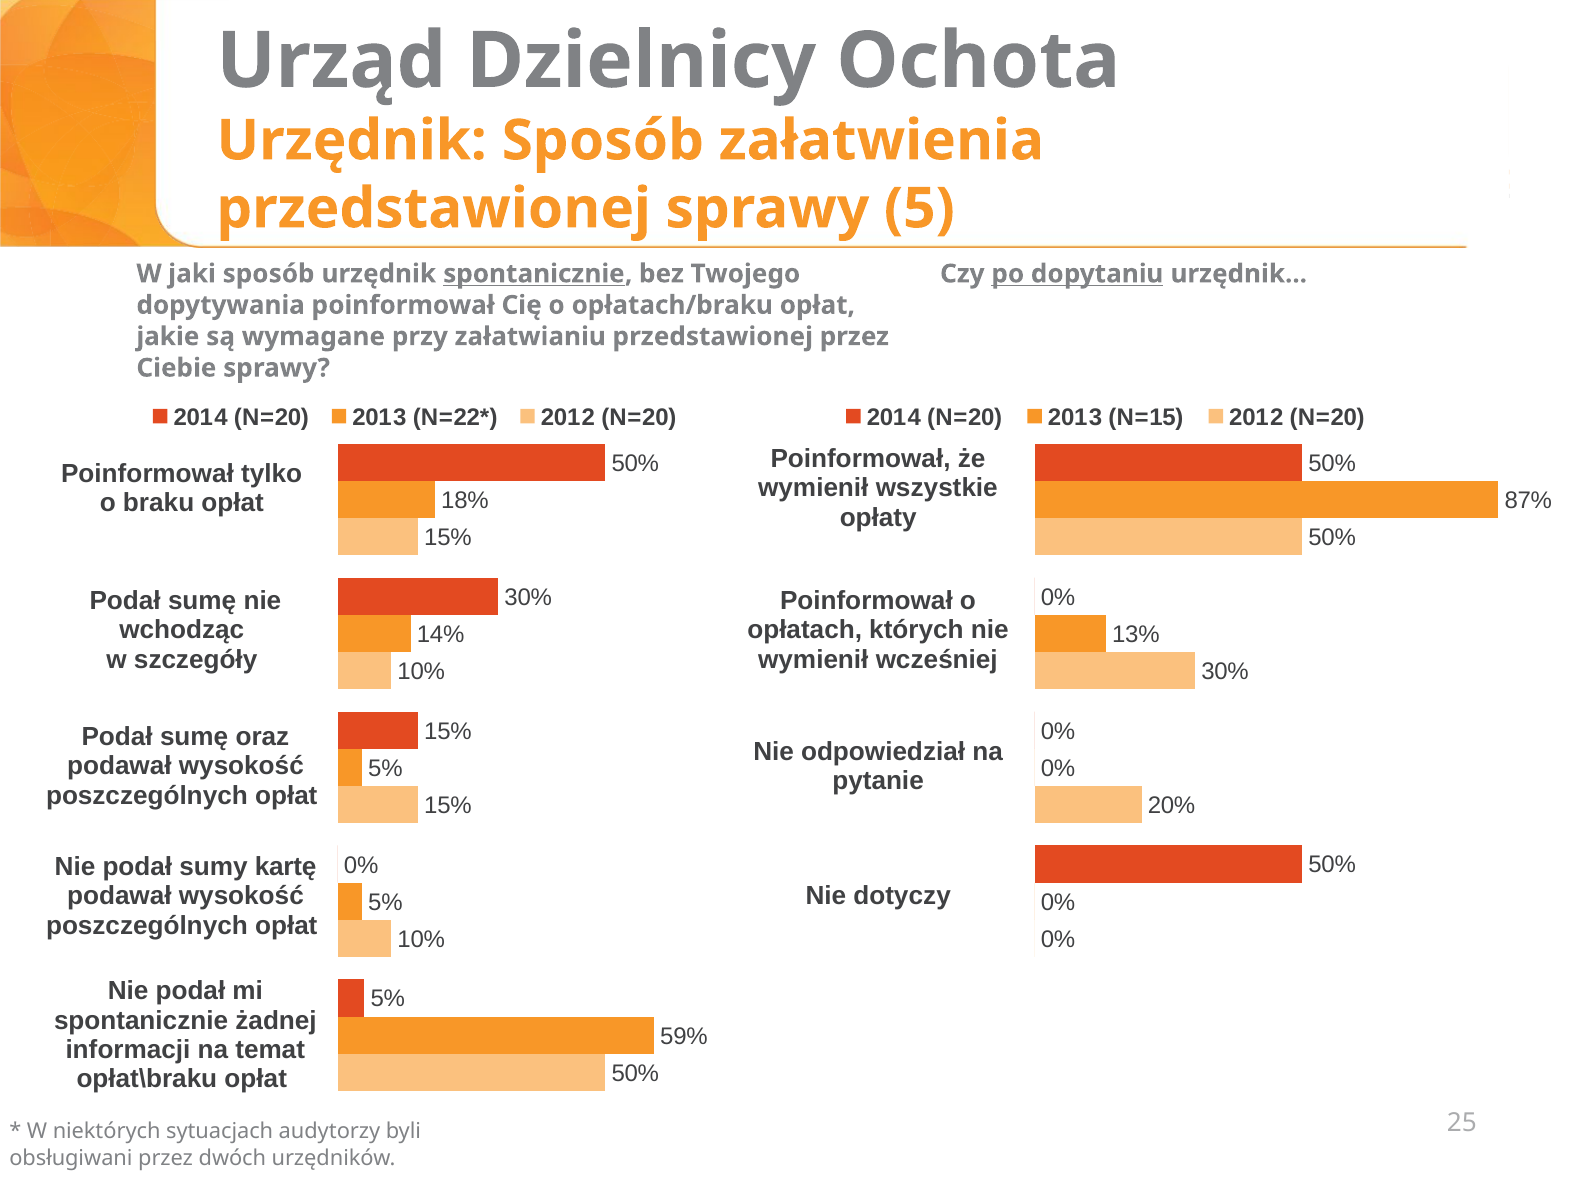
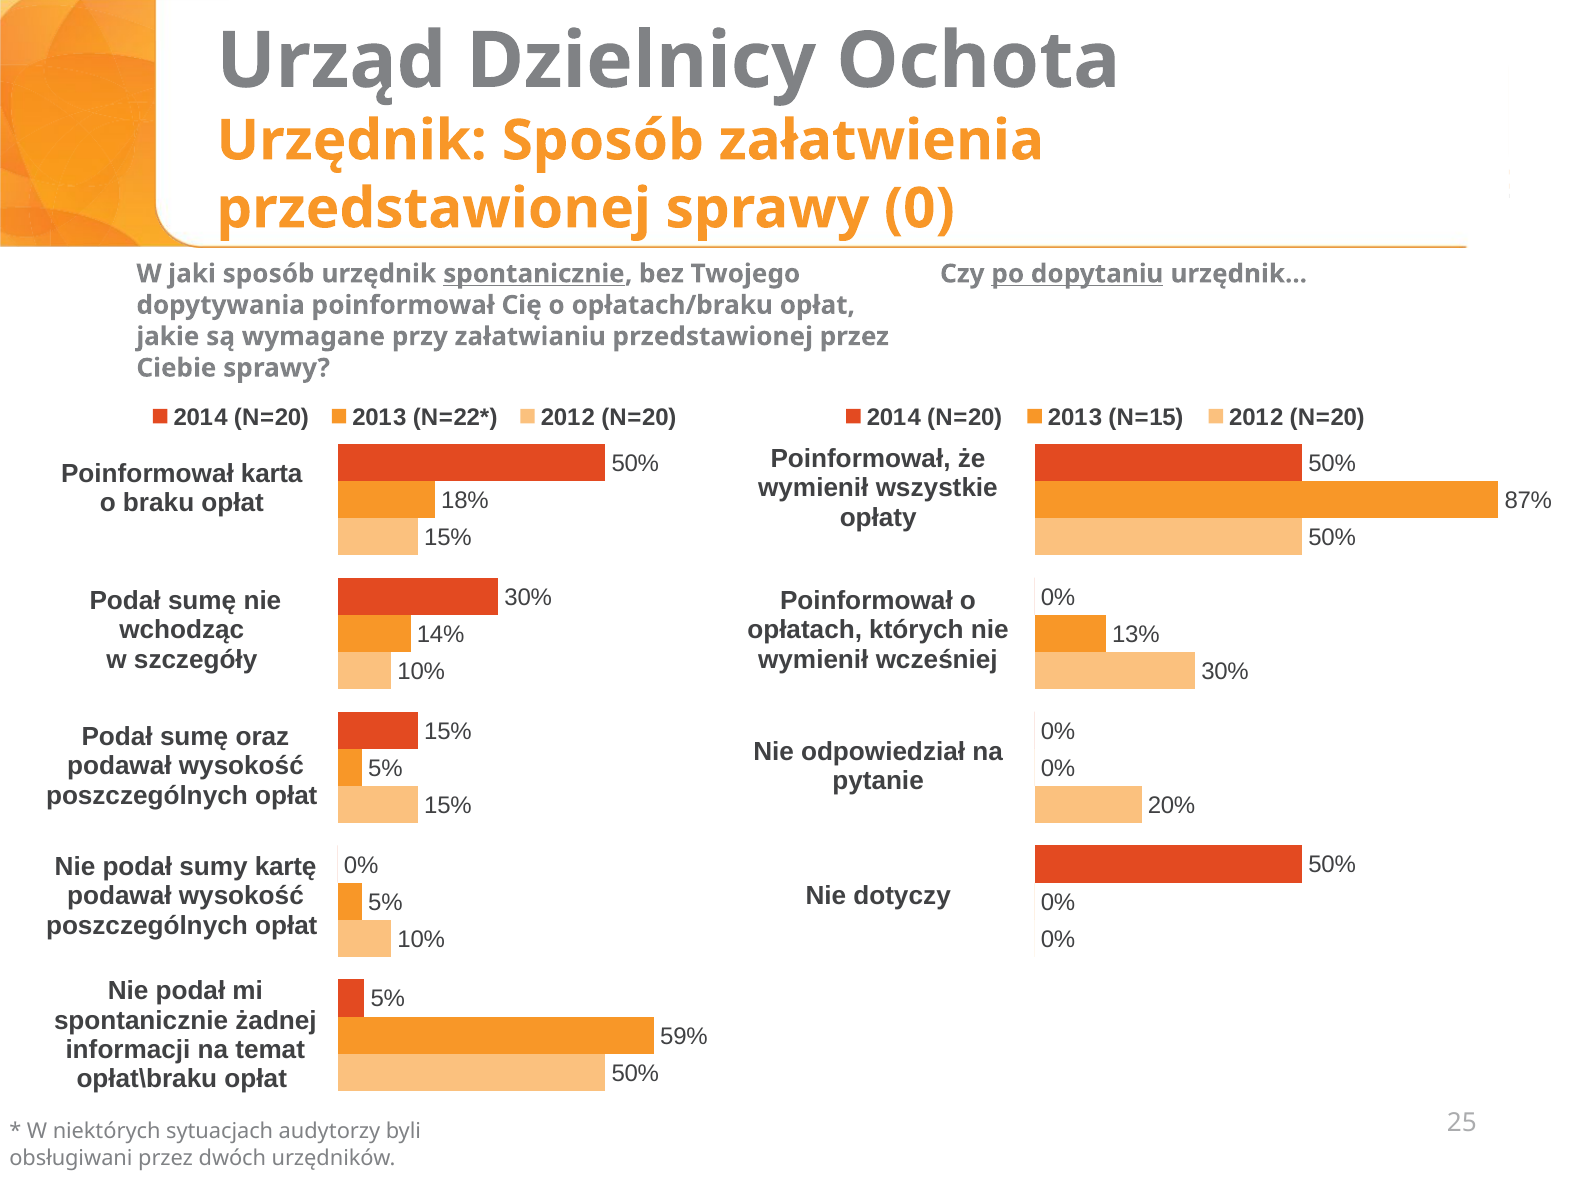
5: 5 -> 0
tylko: tylko -> karta
